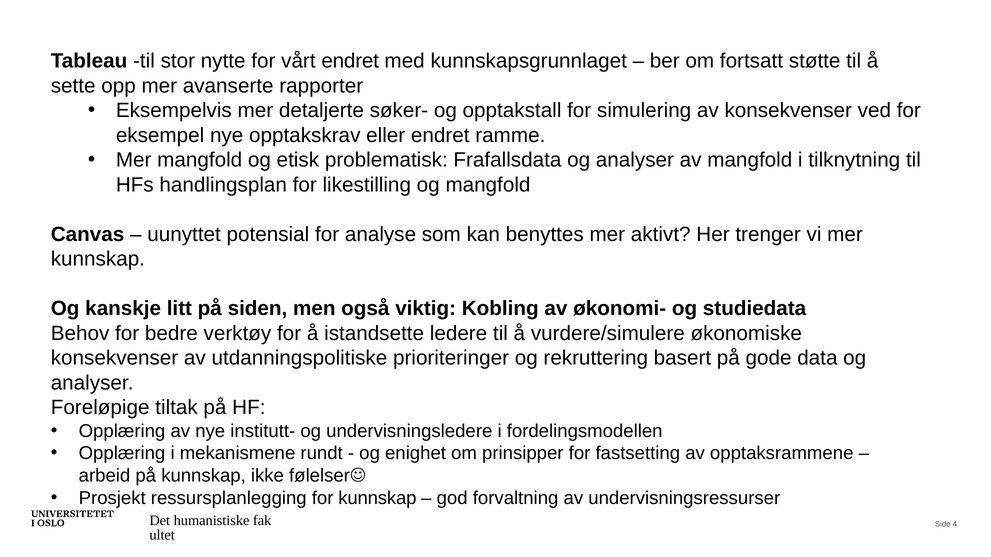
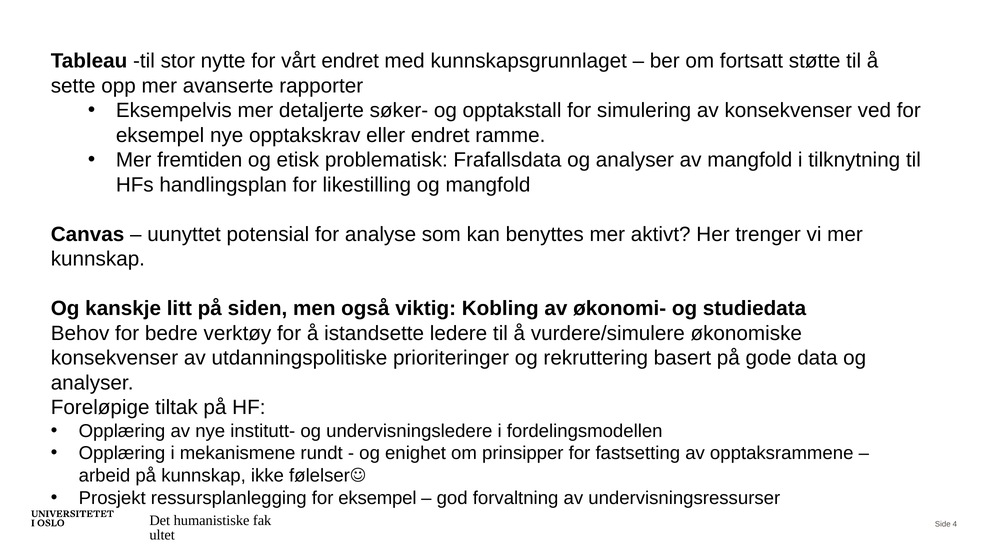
Mer mangfold: mangfold -> fremtiden
ressursplanlegging for kunnskap: kunnskap -> eksempel
